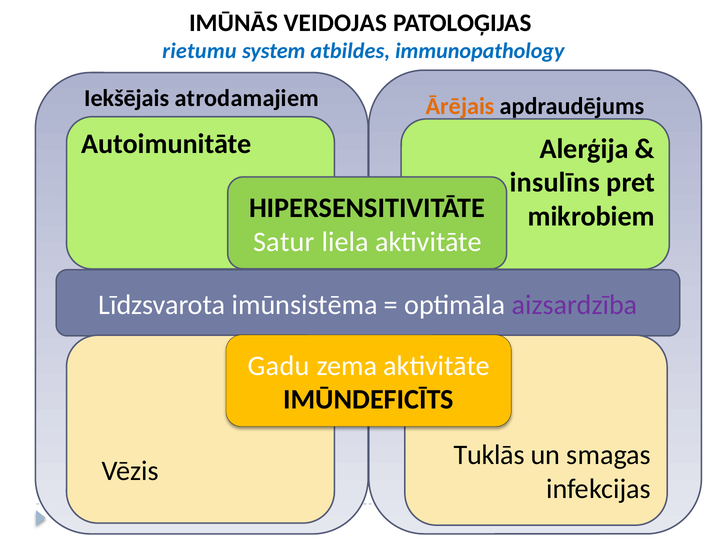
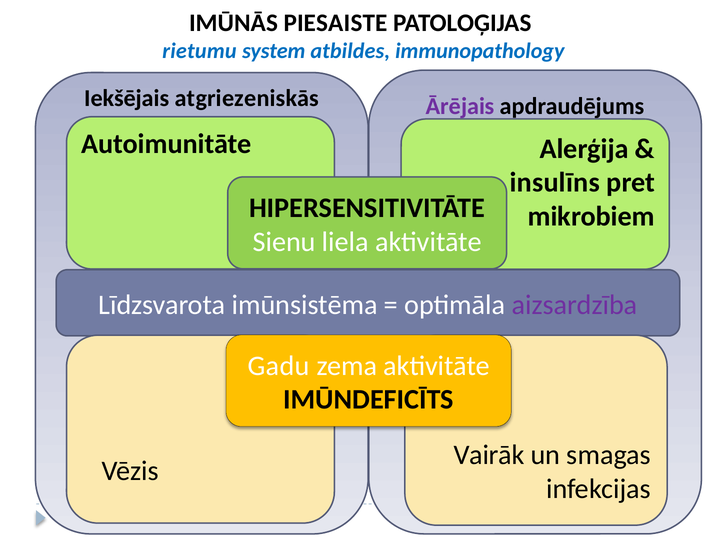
VEIDOJAS: VEIDOJAS -> PIESAISTE
atrodamajiem: atrodamajiem -> atgriezeniskās
Ārējais colour: orange -> purple
Satur: Satur -> Sienu
Tuklās: Tuklās -> Vairāk
